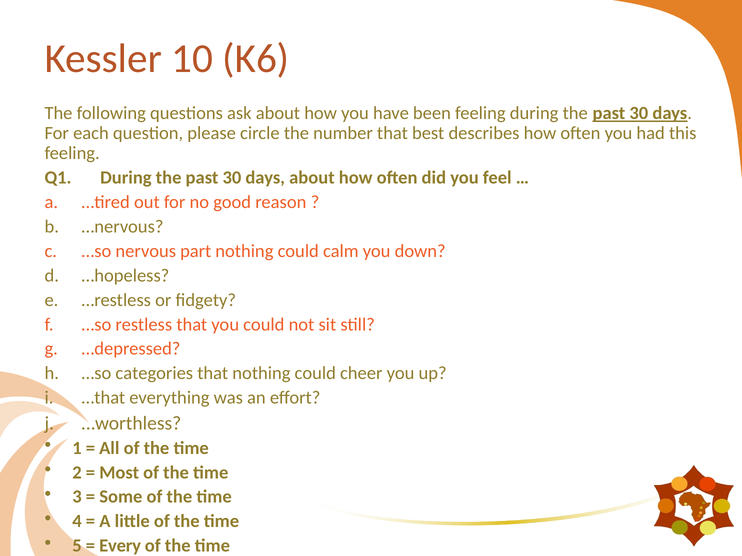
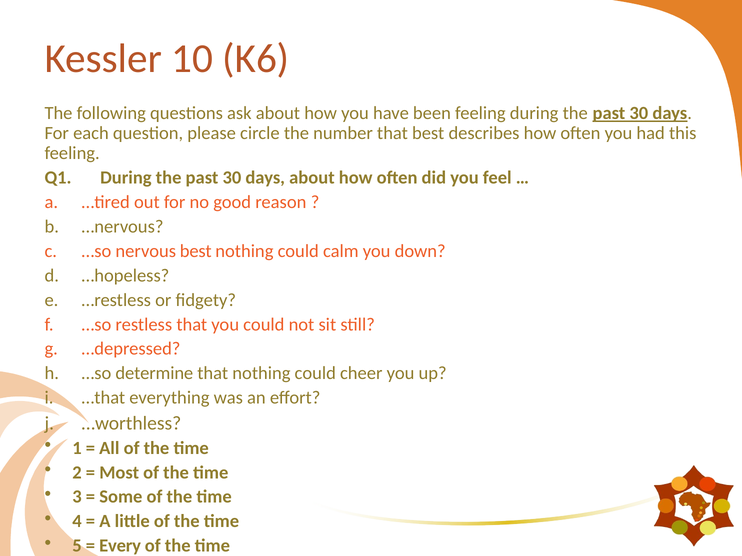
nervous part: part -> best
categories: categories -> determine
